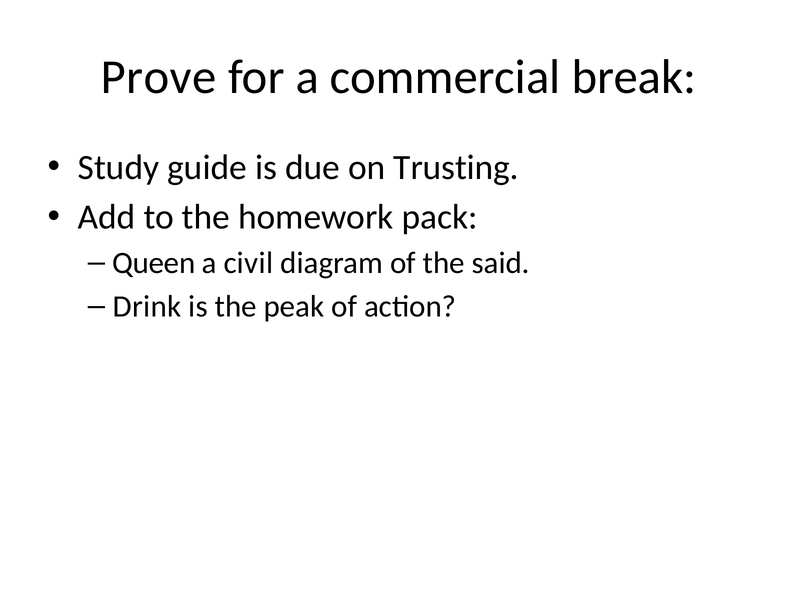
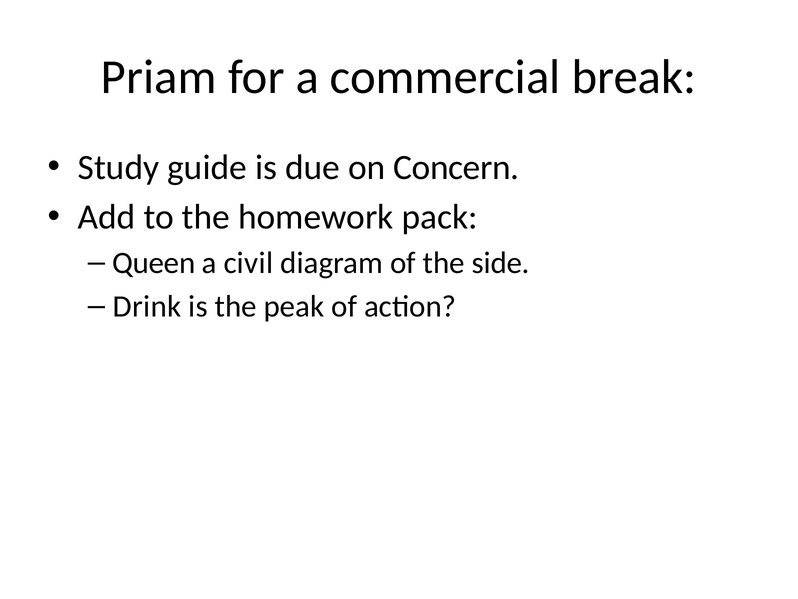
Prove: Prove -> Priam
Trusting: Trusting -> Concern
said: said -> side
